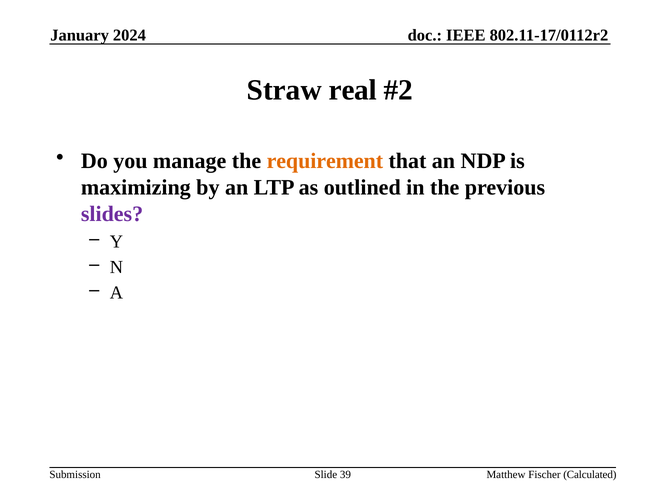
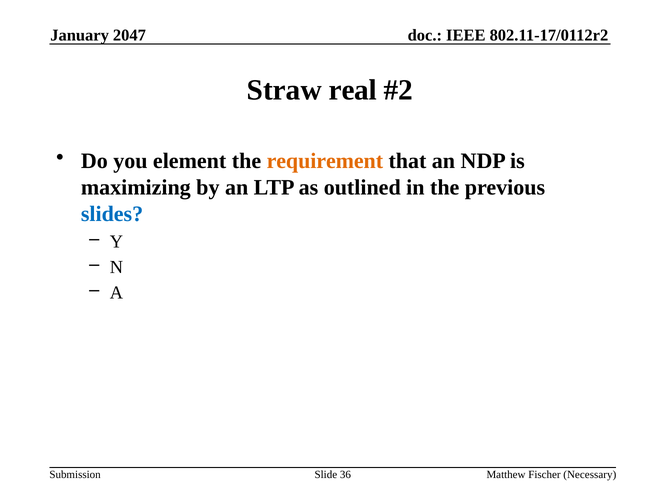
2024: 2024 -> 2047
manage: manage -> element
slides colour: purple -> blue
39: 39 -> 36
Calculated: Calculated -> Necessary
